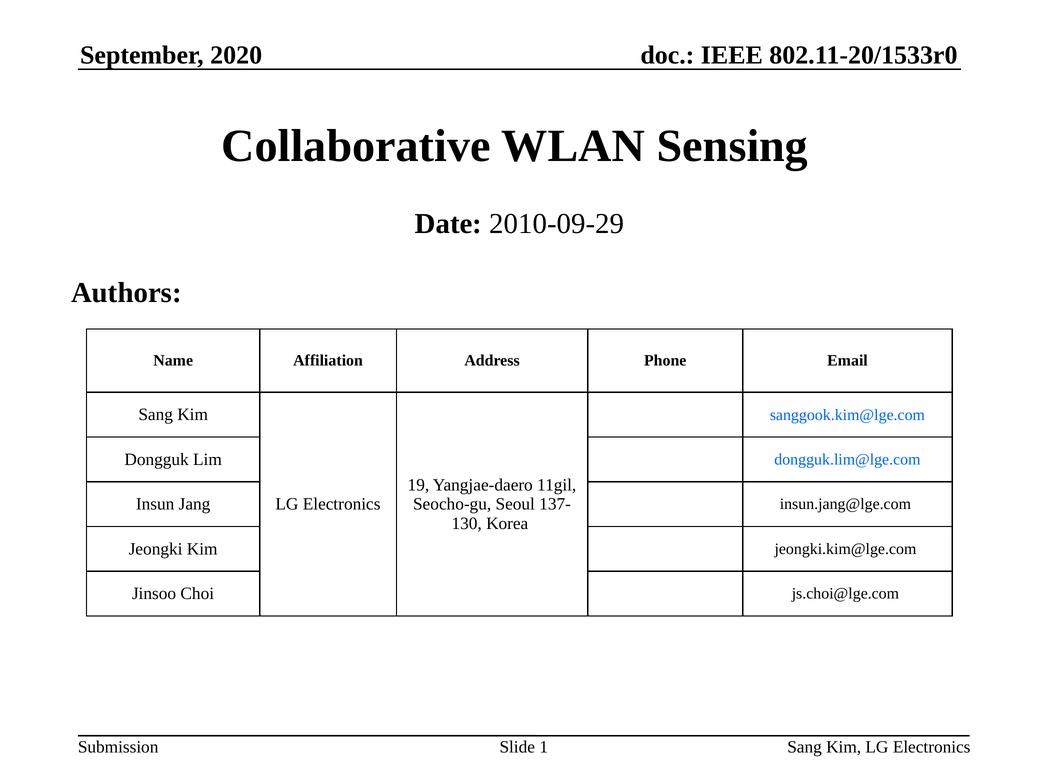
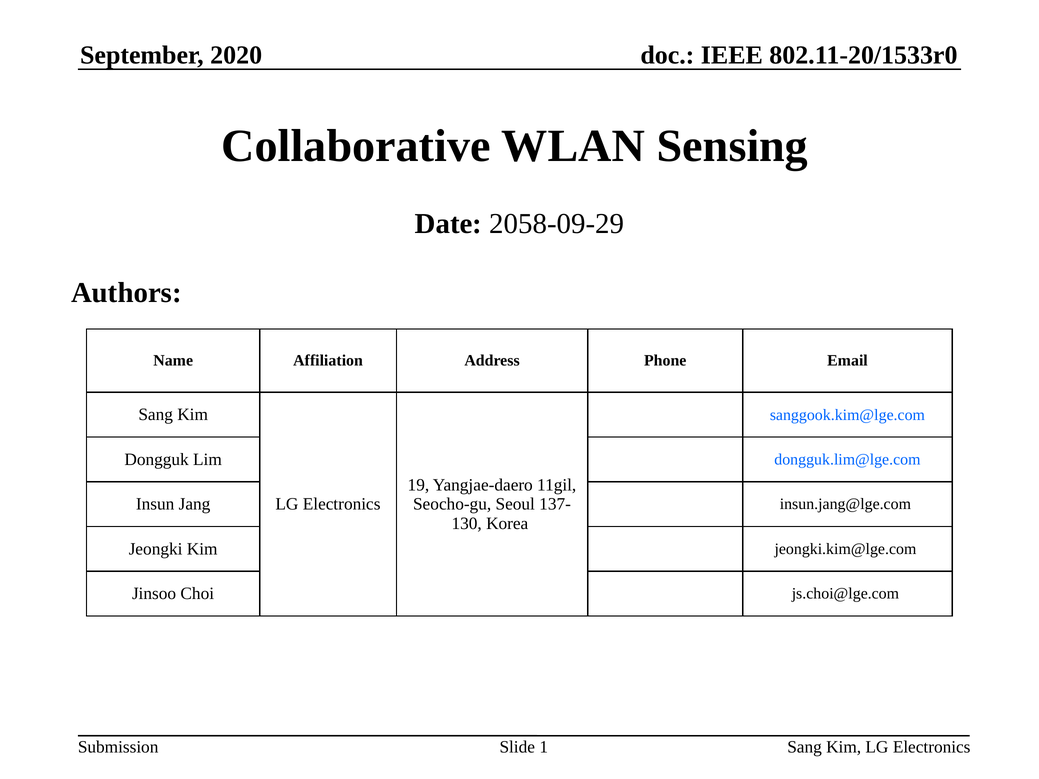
2010-09-29: 2010-09-29 -> 2058-09-29
